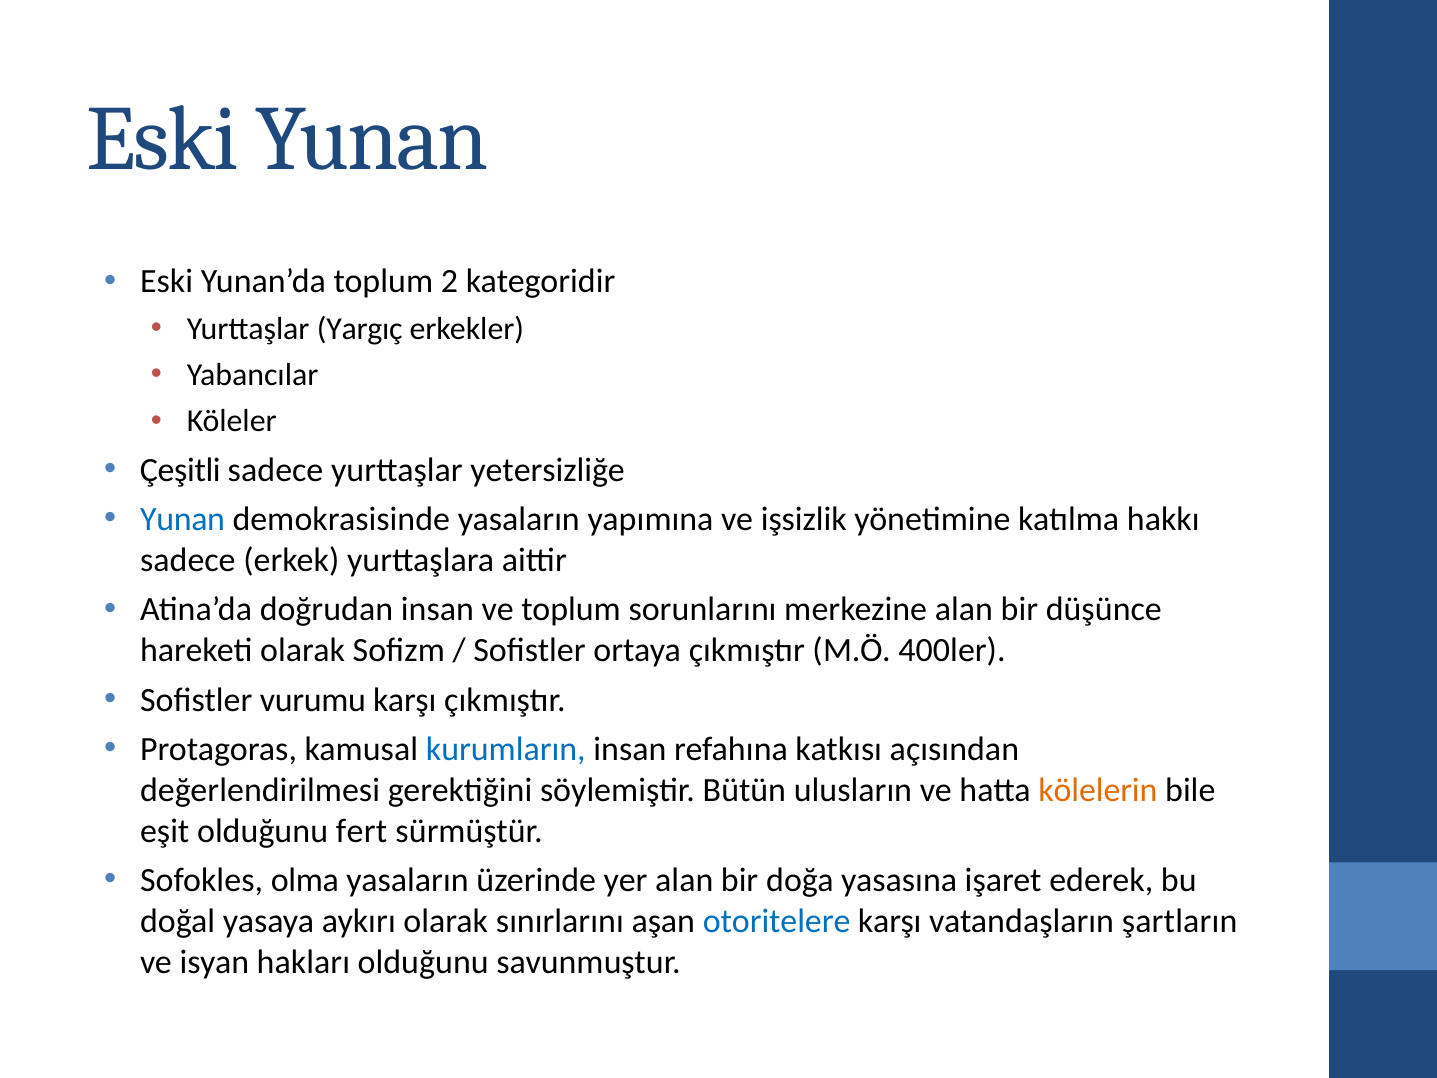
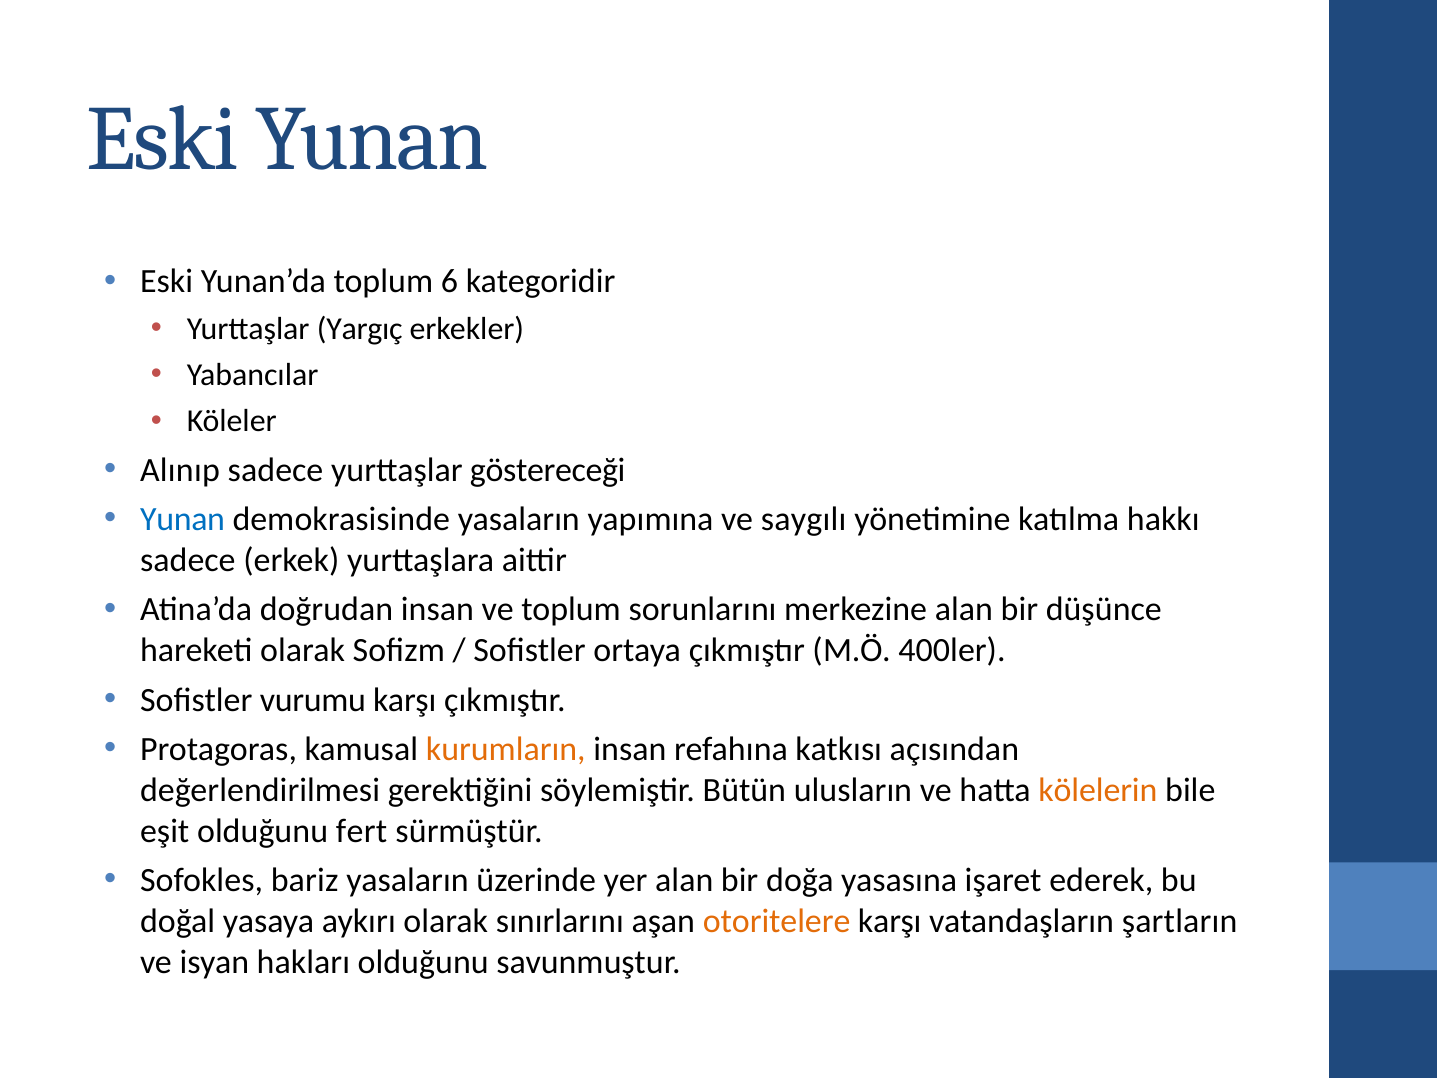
2: 2 -> 6
Çeşitli: Çeşitli -> Alınıp
yetersizliğe: yetersizliğe -> göstereceği
işsizlik: işsizlik -> saygılı
kurumların colour: blue -> orange
olma: olma -> bariz
otoritelere colour: blue -> orange
